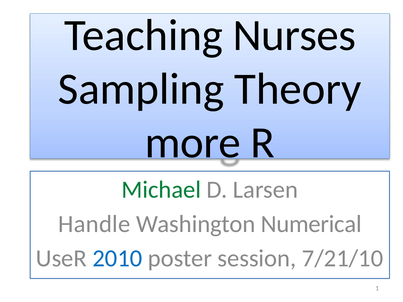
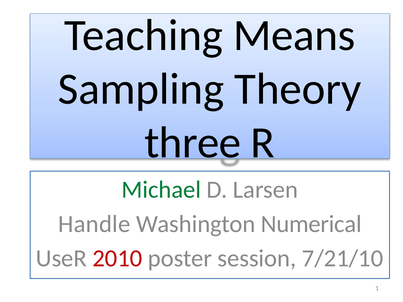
Nurses: Nurses -> Means
more: more -> three
2010 colour: blue -> red
